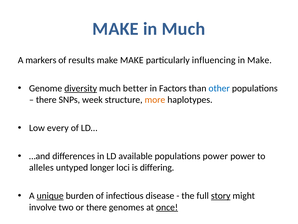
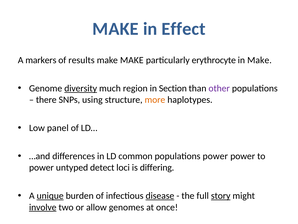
in Much: Much -> Effect
influencing: influencing -> erythrocyte
better: better -> region
Factors: Factors -> Section
other colour: blue -> purple
week: week -> using
every: every -> panel
available: available -> common
alleles at (41, 167): alleles -> power
longer: longer -> detect
disease underline: none -> present
involve underline: none -> present
or there: there -> allow
once underline: present -> none
